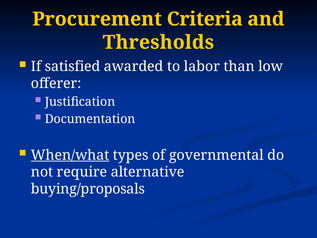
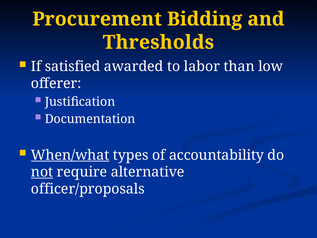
Criteria: Criteria -> Bidding
governmental: governmental -> accountability
not underline: none -> present
buying/proposals: buying/proposals -> officer/proposals
